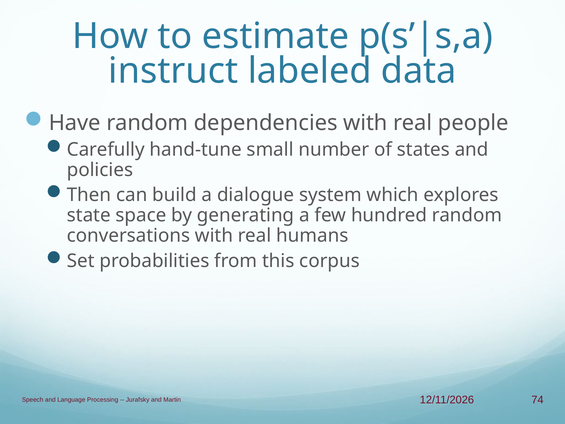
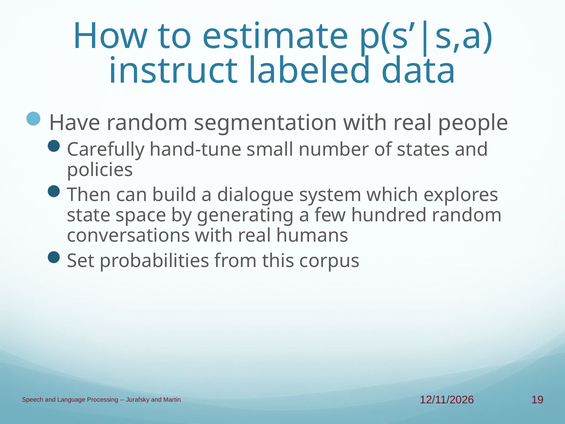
dependencies: dependencies -> segmentation
74: 74 -> 19
